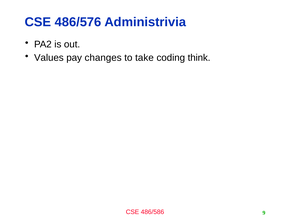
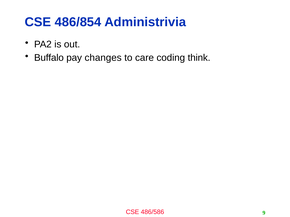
486/576: 486/576 -> 486/854
Values: Values -> Buffalo
take: take -> care
